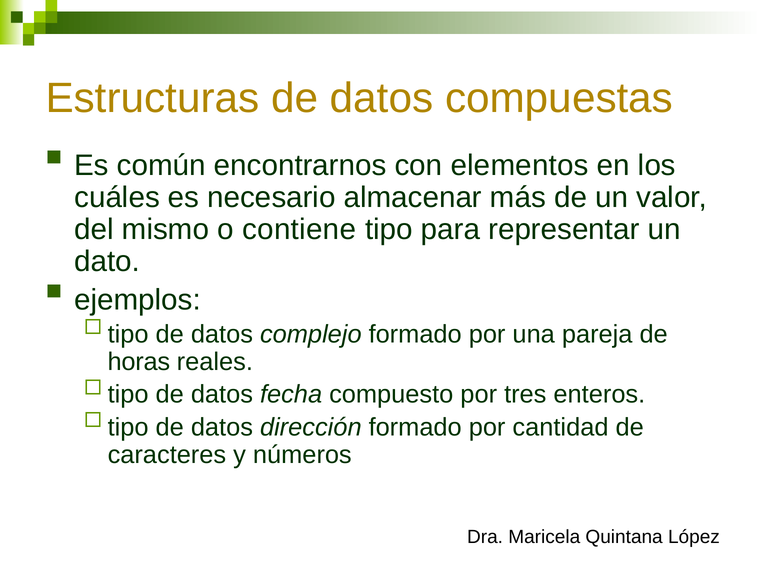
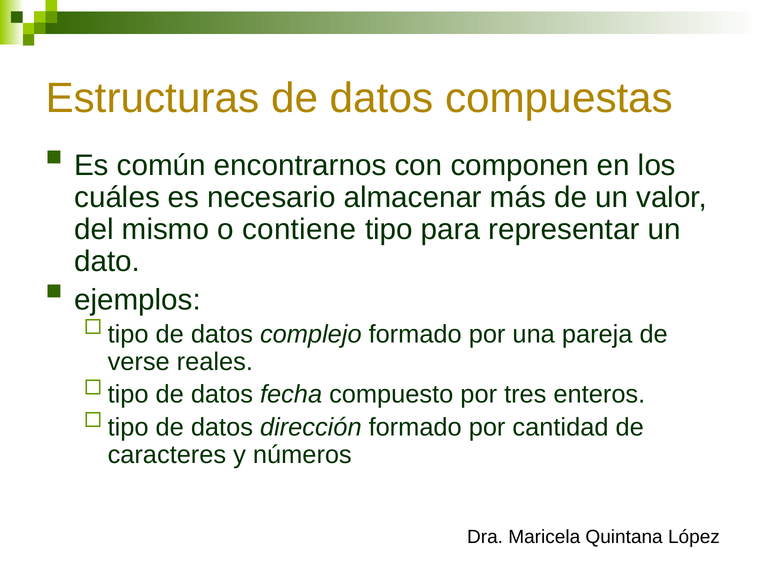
elementos: elementos -> componen
horas: horas -> verse
